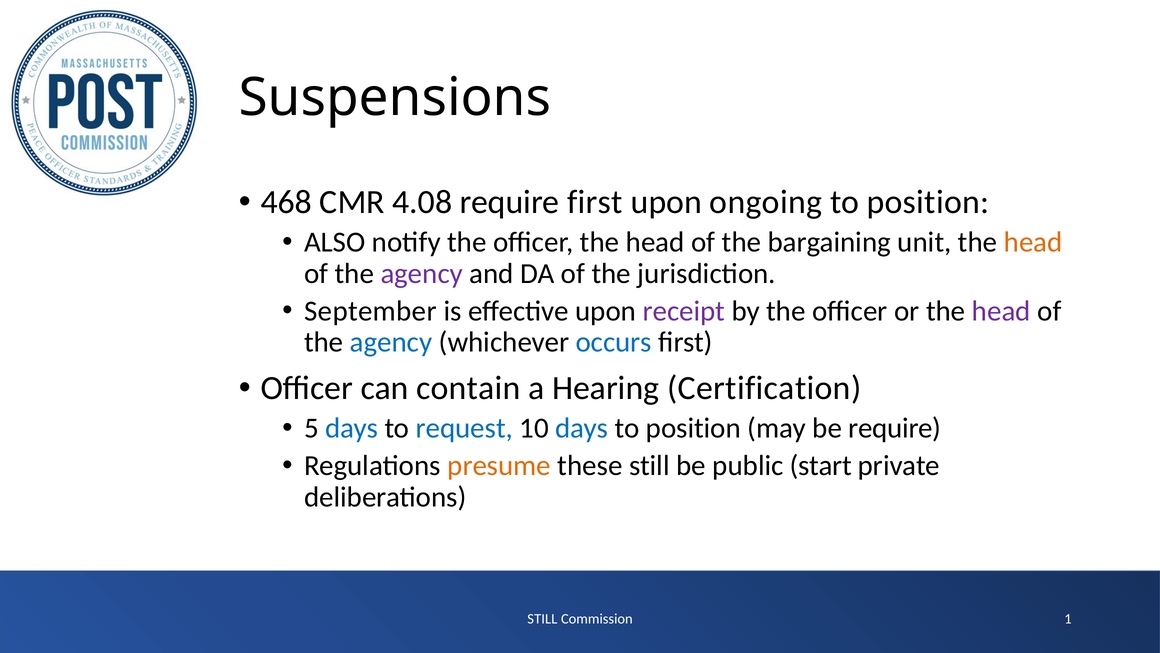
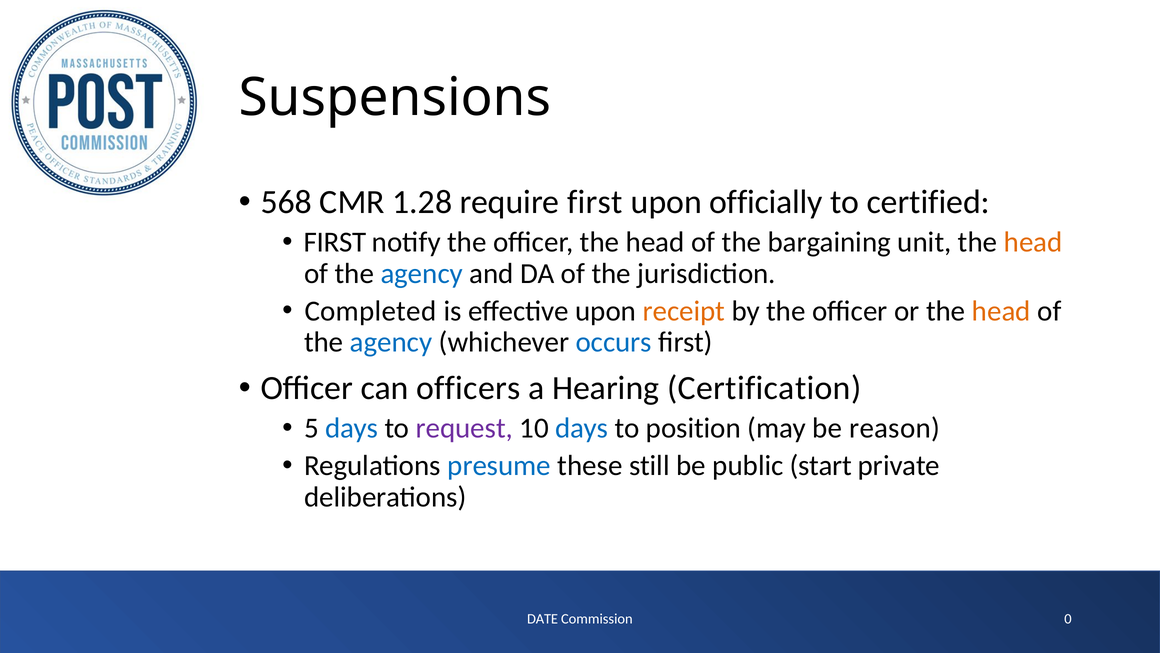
468: 468 -> 568
4.08: 4.08 -> 1.28
ongoing: ongoing -> officially
position at (928, 202): position -> certified
ALSO at (335, 242): ALSO -> FIRST
agency at (422, 273) colour: purple -> blue
September: September -> Completed
receipt colour: purple -> orange
head at (1001, 311) colour: purple -> orange
contain: contain -> officers
request colour: blue -> purple
be require: require -> reason
presume colour: orange -> blue
STILL at (542, 619): STILL -> DATE
1: 1 -> 0
